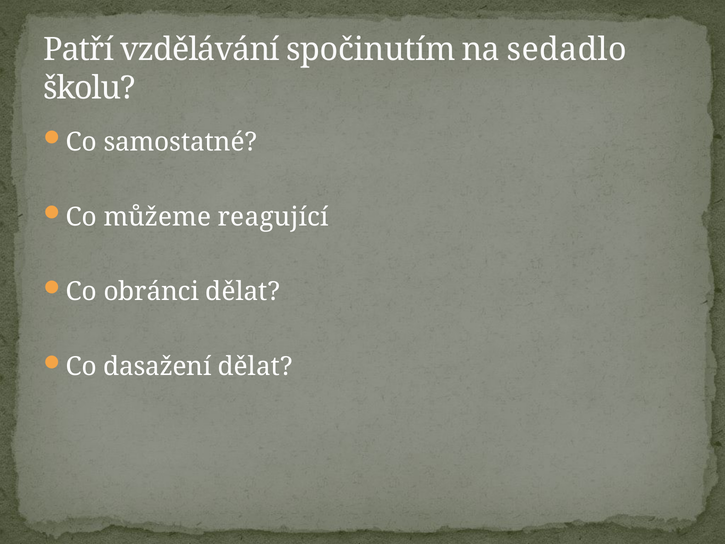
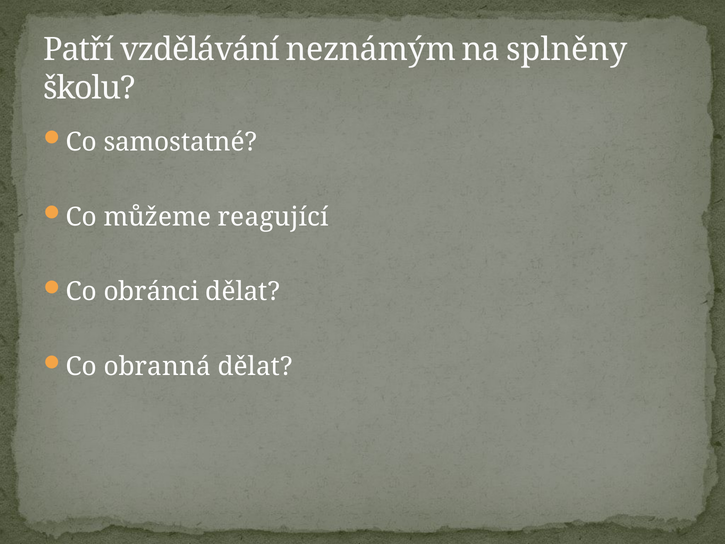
spočinutím: spočinutím -> neznámým
sedadlo: sedadlo -> splněny
dasažení: dasažení -> obranná
